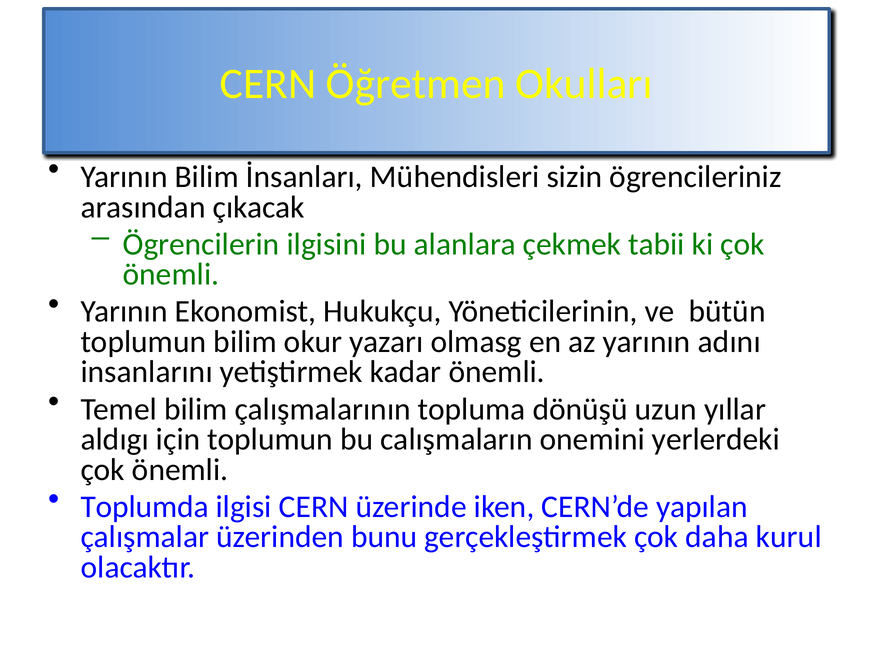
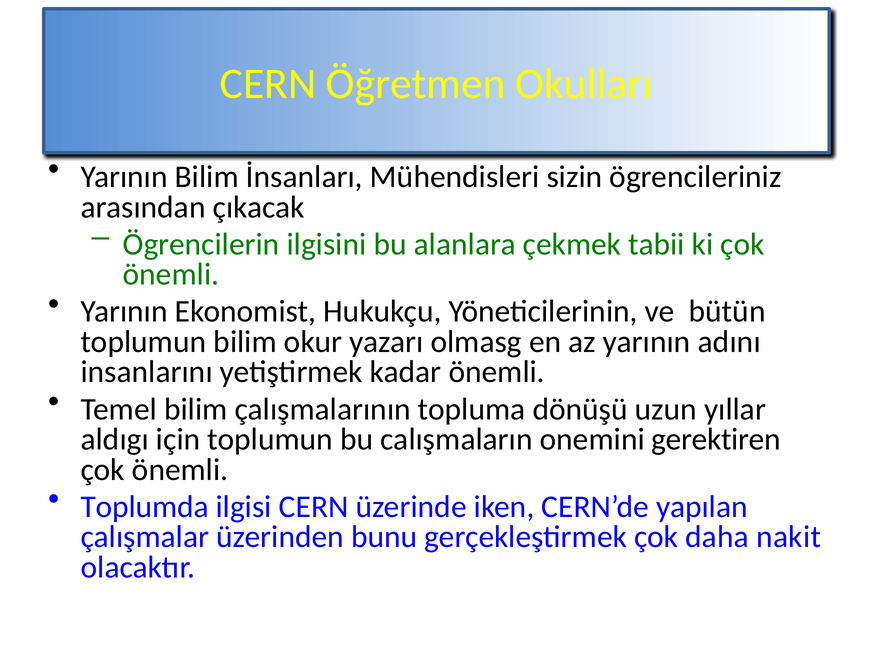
yerlerdeki: yerlerdeki -> gerektiren
kurul: kurul -> nakit
